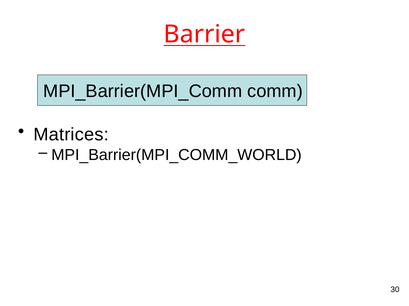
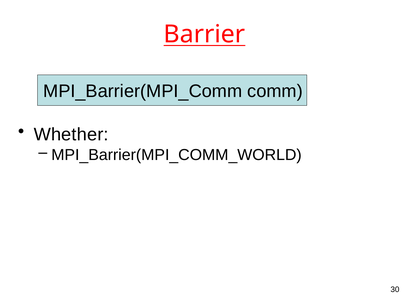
Matrices: Matrices -> Whether
